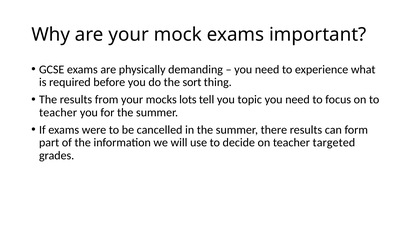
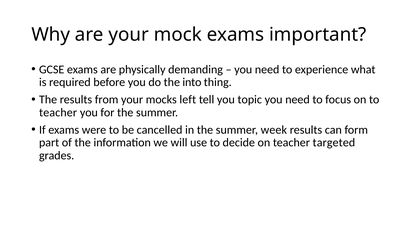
sort: sort -> into
lots: lots -> left
there: there -> week
